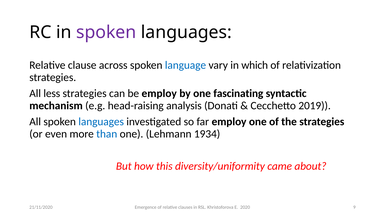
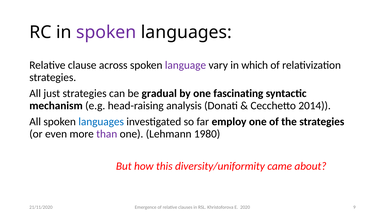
language colour: blue -> purple
less: less -> just
be employ: employ -> gradual
2019: 2019 -> 2014
than colour: blue -> purple
1934: 1934 -> 1980
